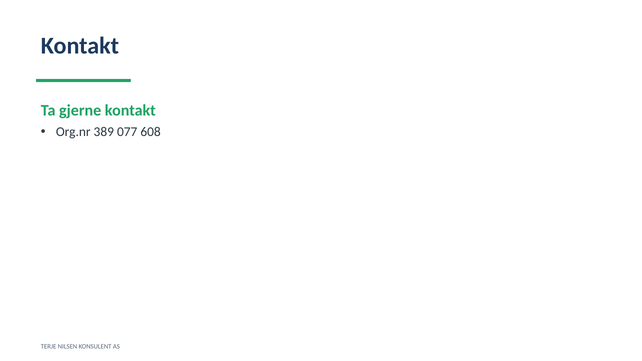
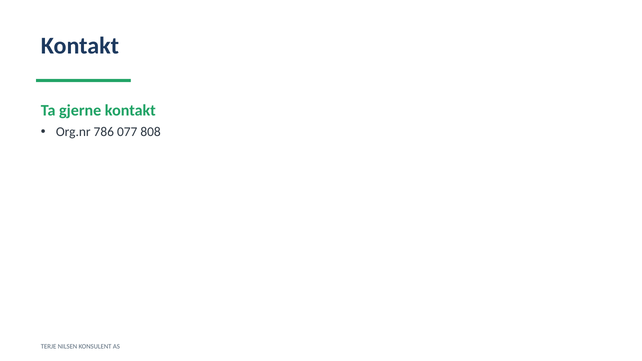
389: 389 -> 786
608: 608 -> 808
